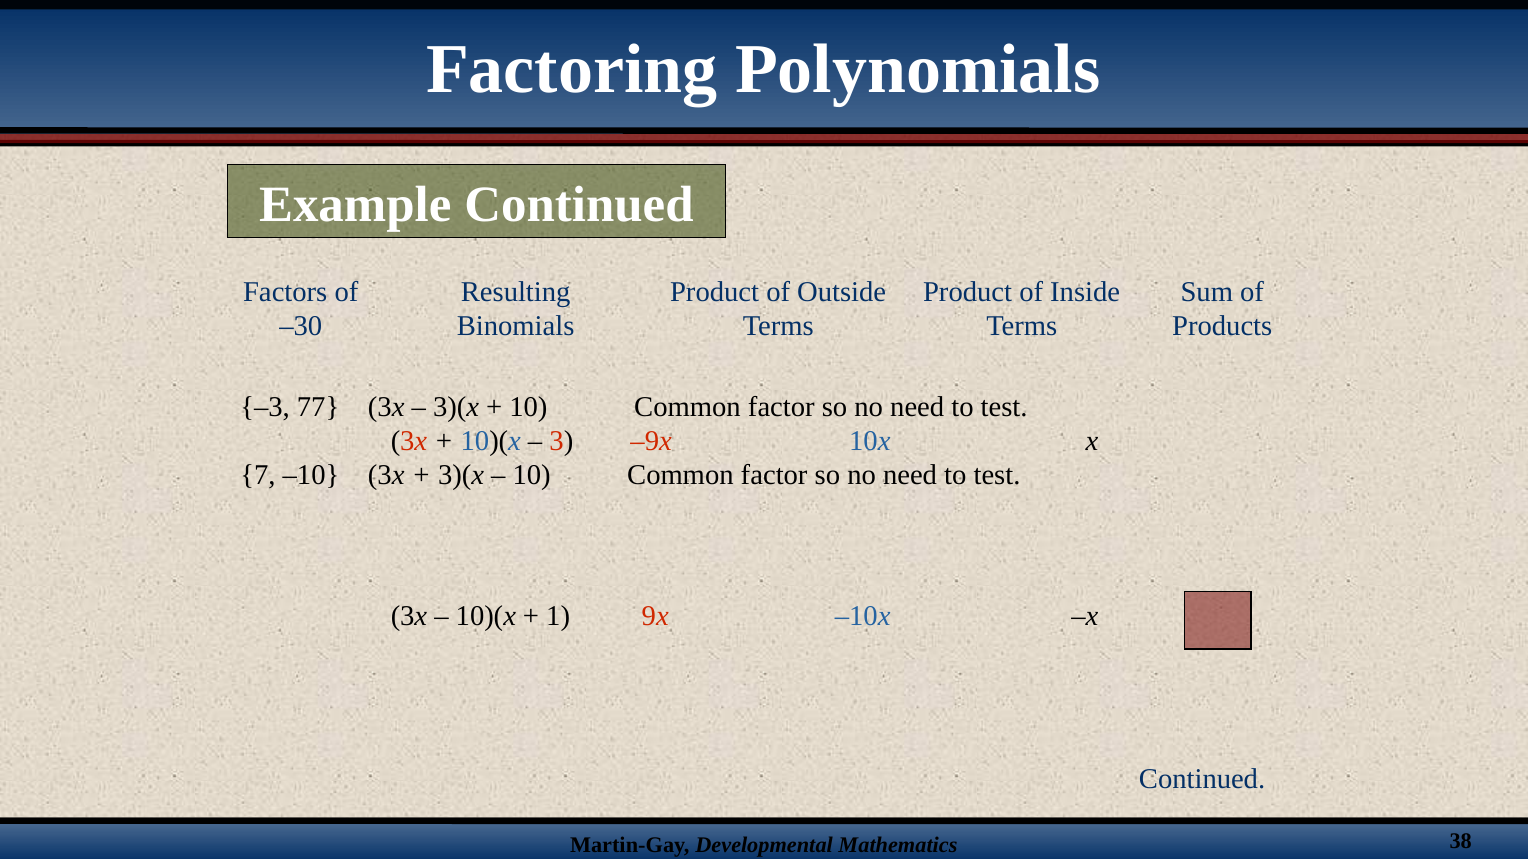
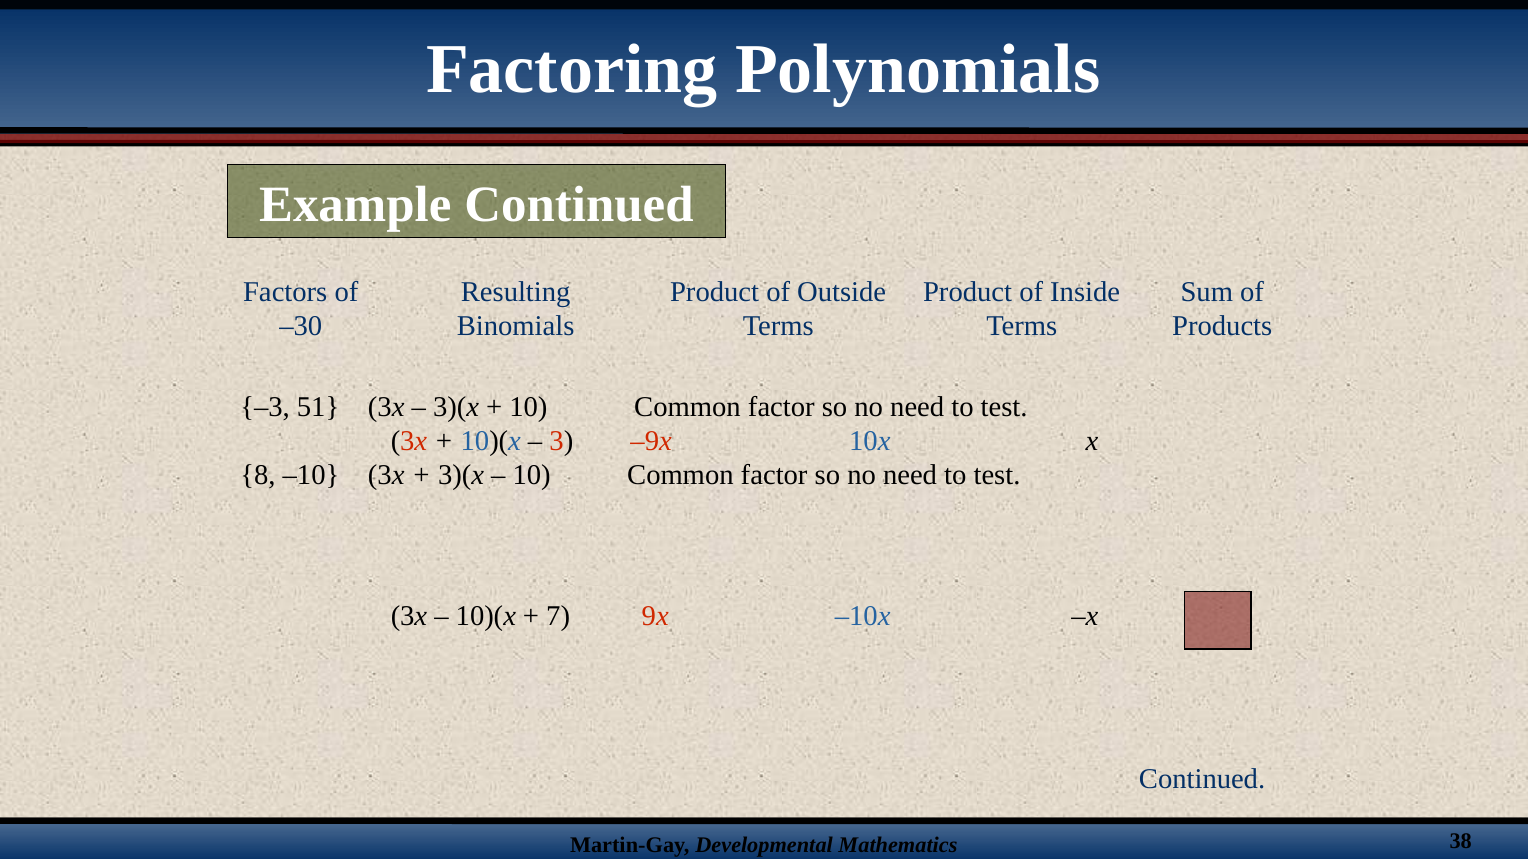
77: 77 -> 51
7: 7 -> 8
1: 1 -> 7
